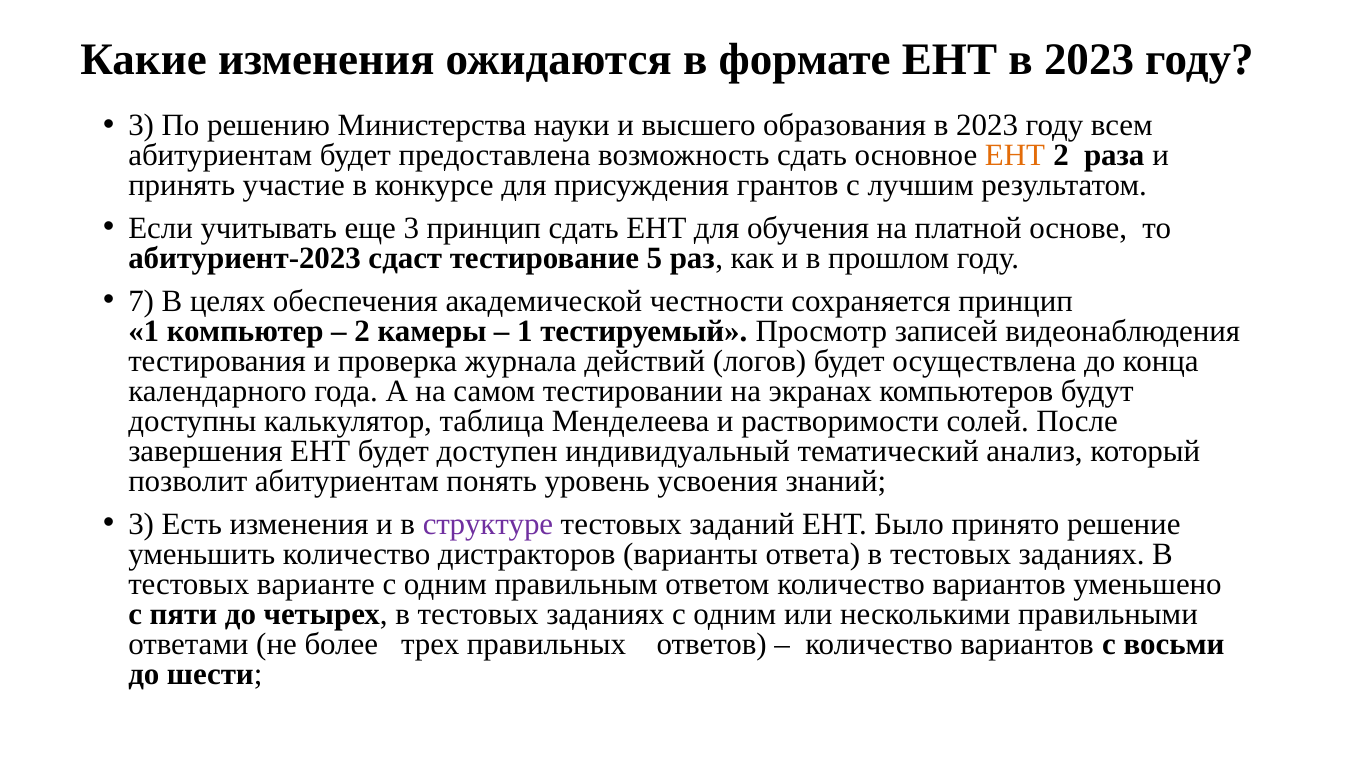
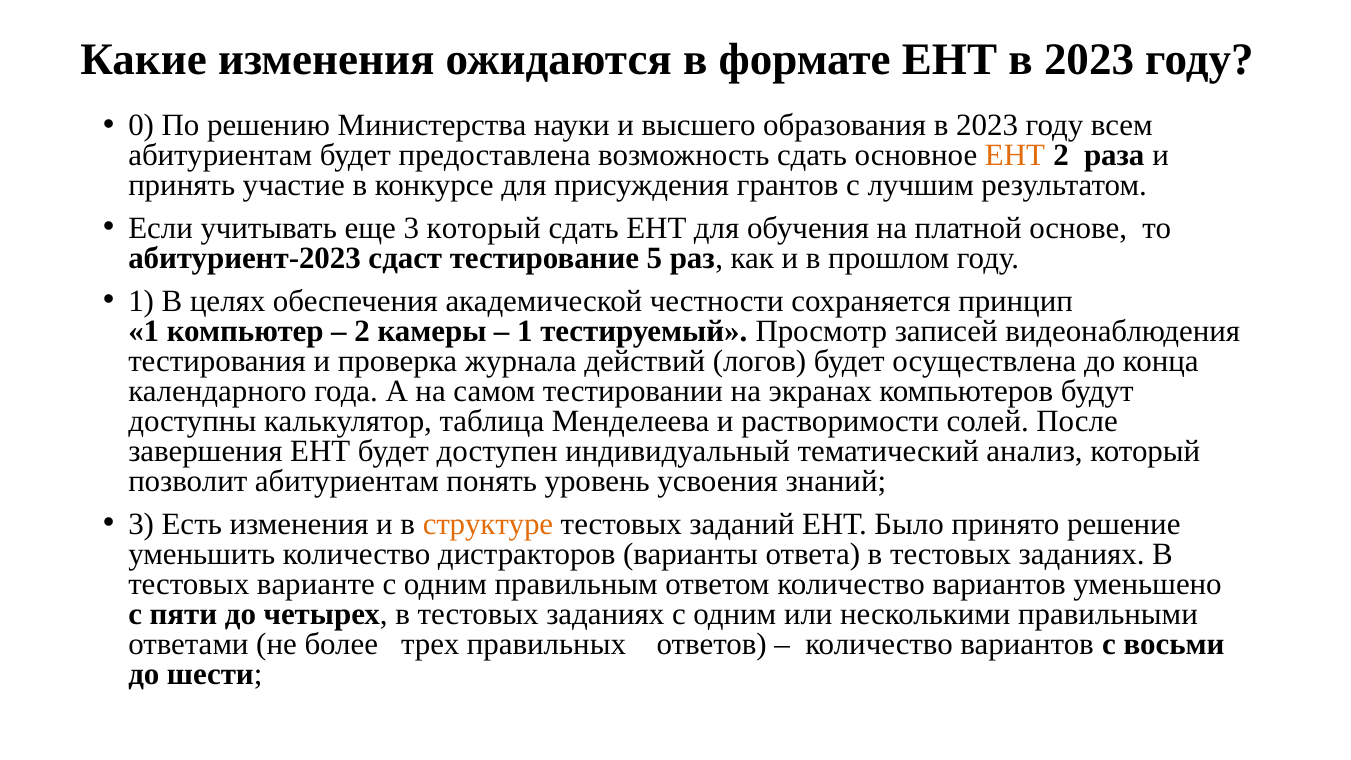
3 at (141, 125): 3 -> 0
3 принцип: принцип -> который
7 at (141, 301): 7 -> 1
структуре colour: purple -> orange
